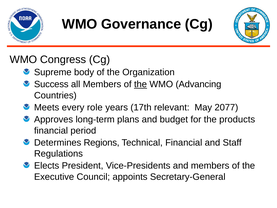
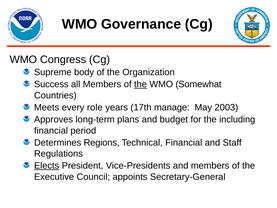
Advancing: Advancing -> Somewhat
relevant: relevant -> manage
2077: 2077 -> 2003
products: products -> including
Elects underline: none -> present
